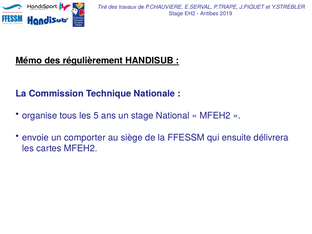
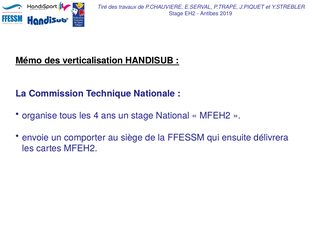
régulièrement: régulièrement -> verticalisation
5: 5 -> 4
